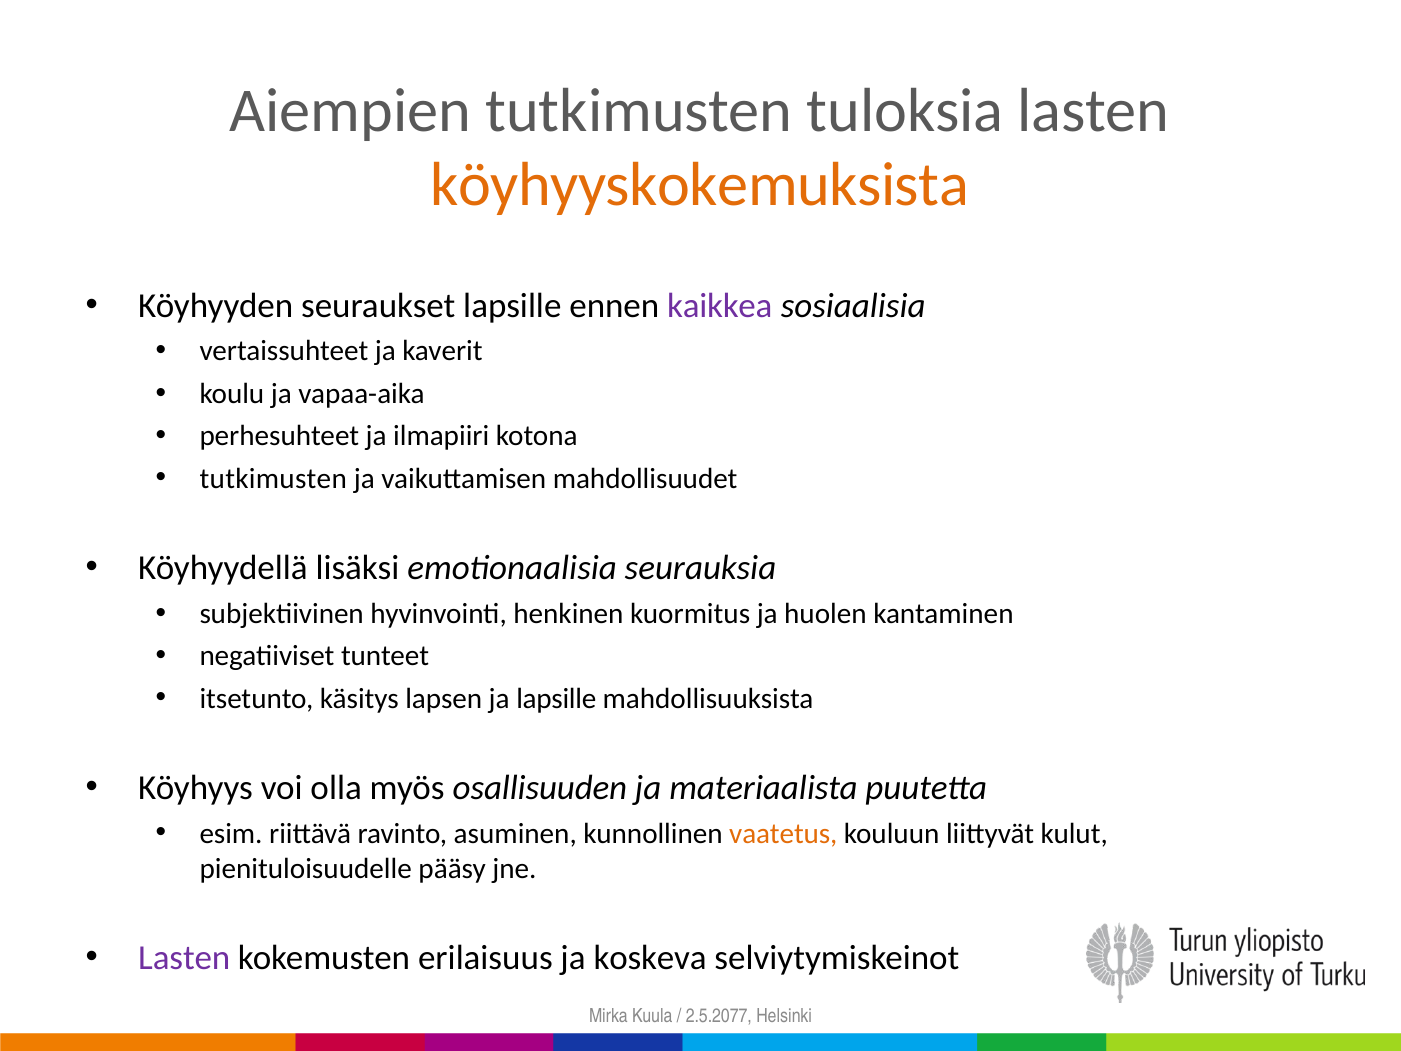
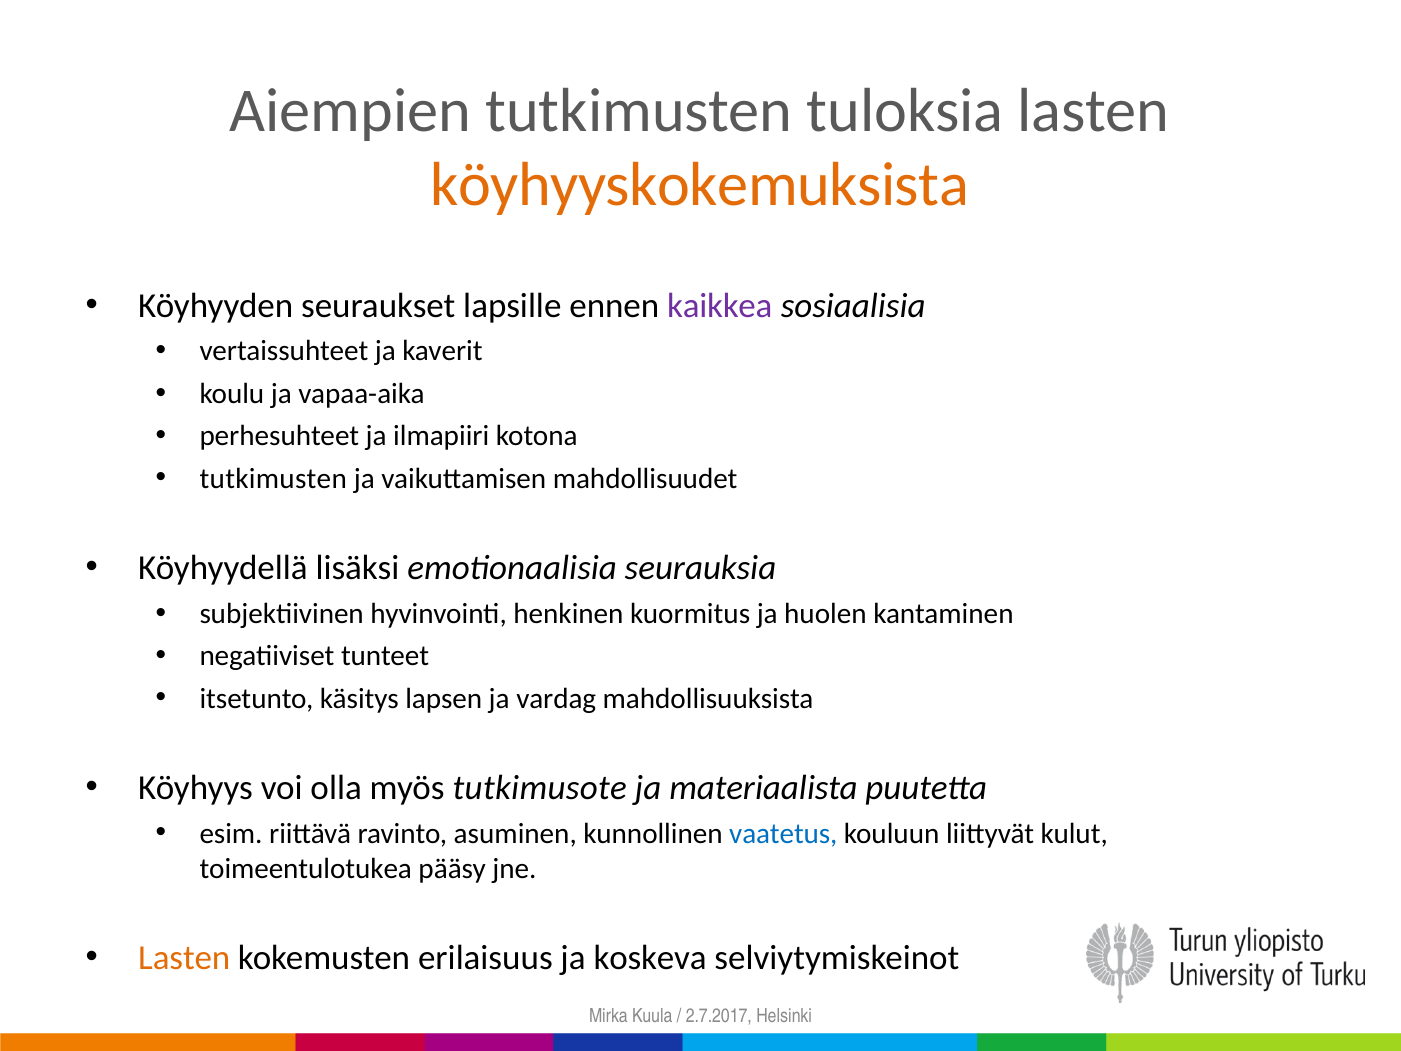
ja lapsille: lapsille -> vardag
osallisuuden: osallisuuden -> tutkimusote
vaatetus colour: orange -> blue
pienituloisuudelle: pienituloisuudelle -> toimeentulotukea
Lasten at (184, 958) colour: purple -> orange
2.5.2077: 2.5.2077 -> 2.7.2017
